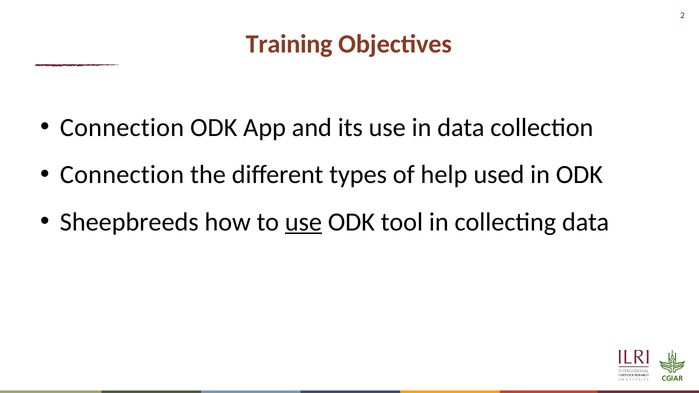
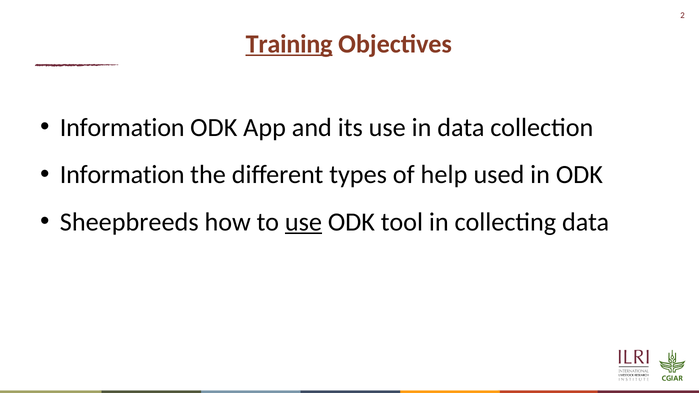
Training underline: none -> present
Connection at (122, 128): Connection -> Information
Connection at (122, 175): Connection -> Information
